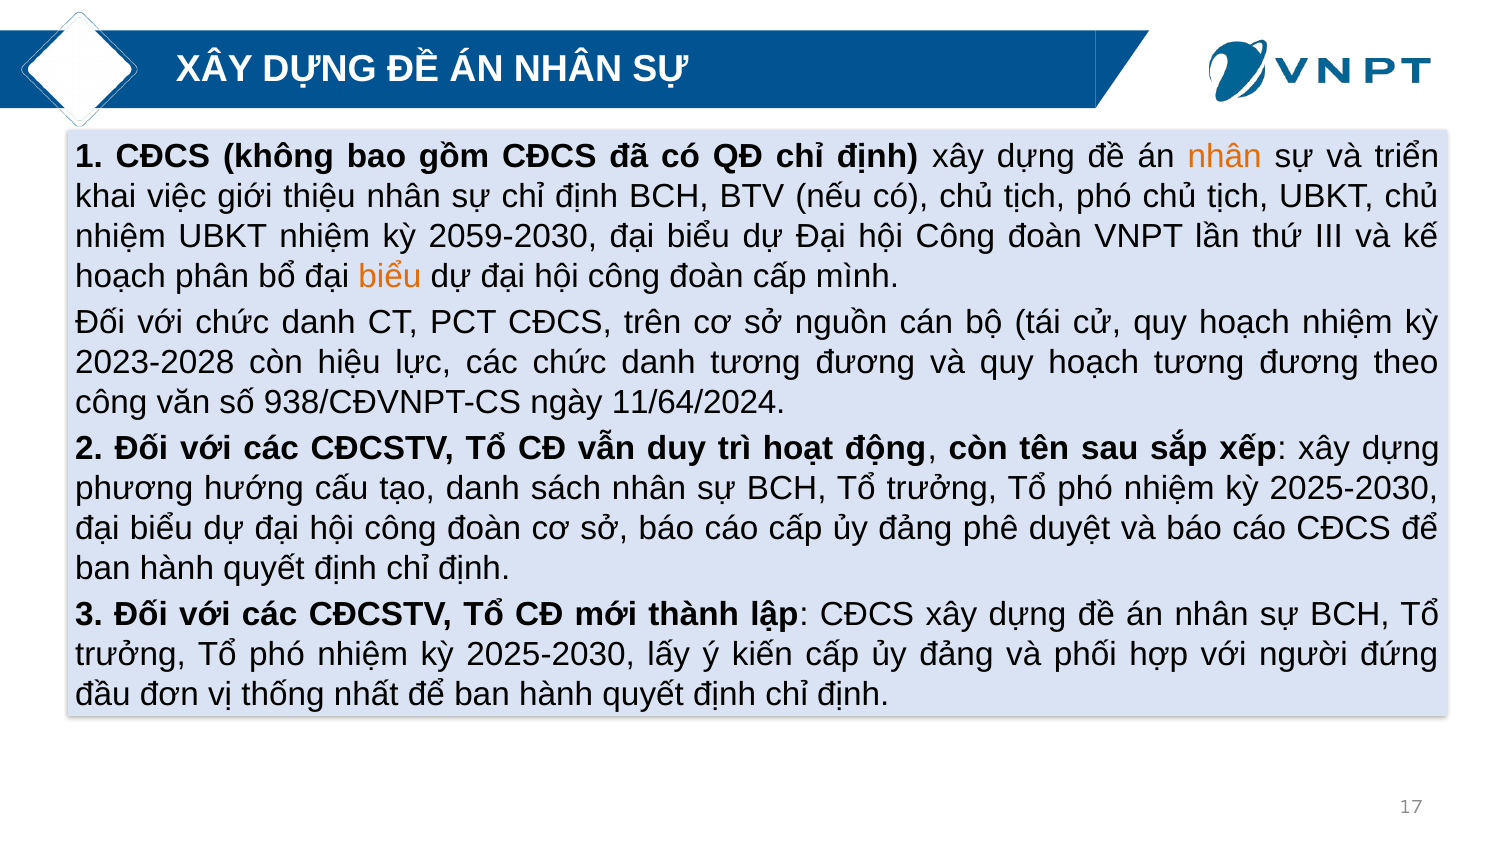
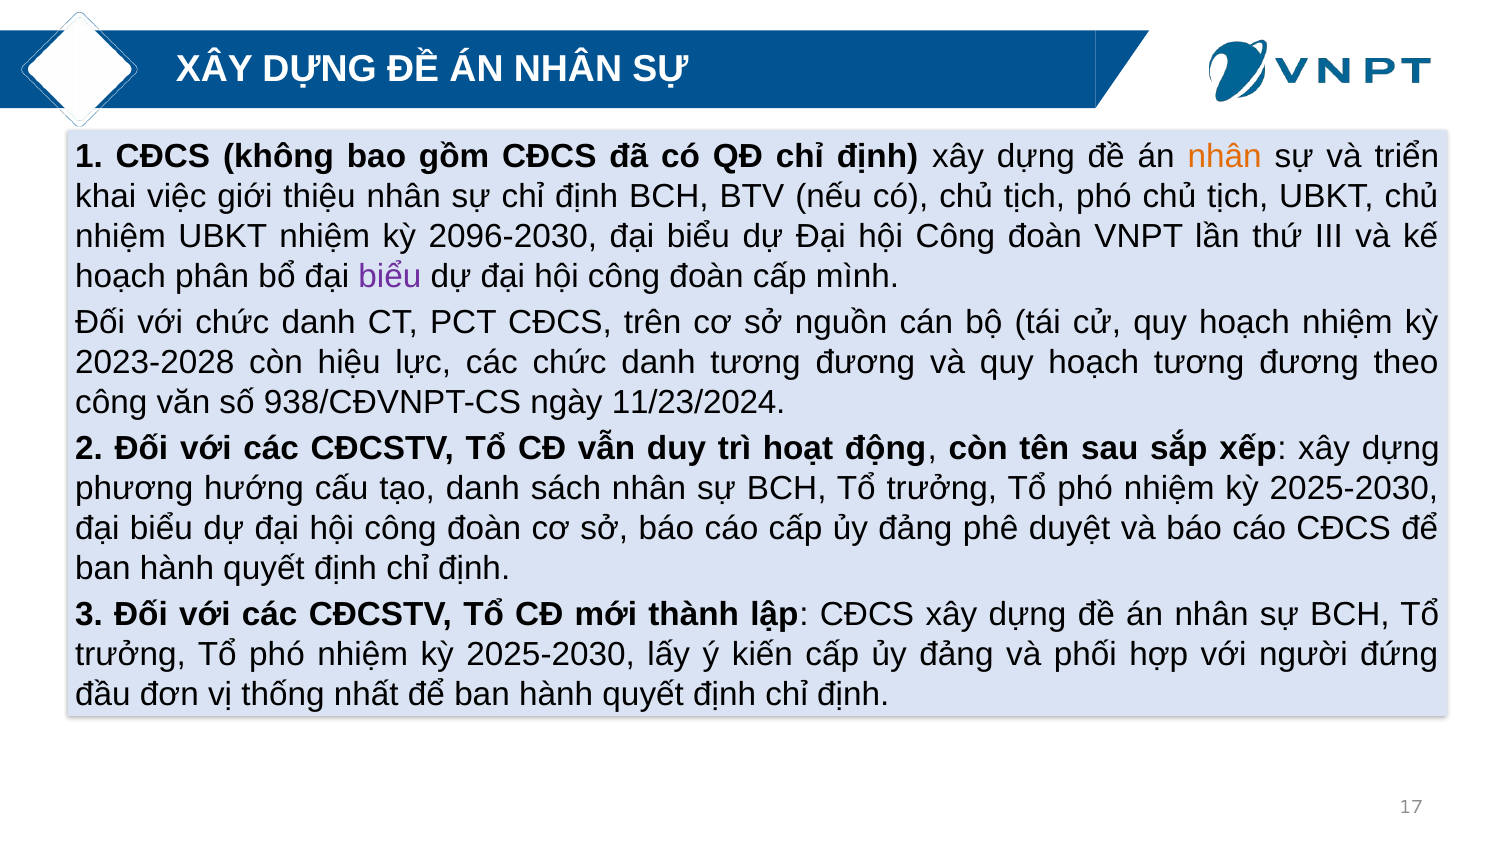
2059-2030: 2059-2030 -> 2096-2030
biểu at (390, 276) colour: orange -> purple
11/64/2024: 11/64/2024 -> 11/23/2024
